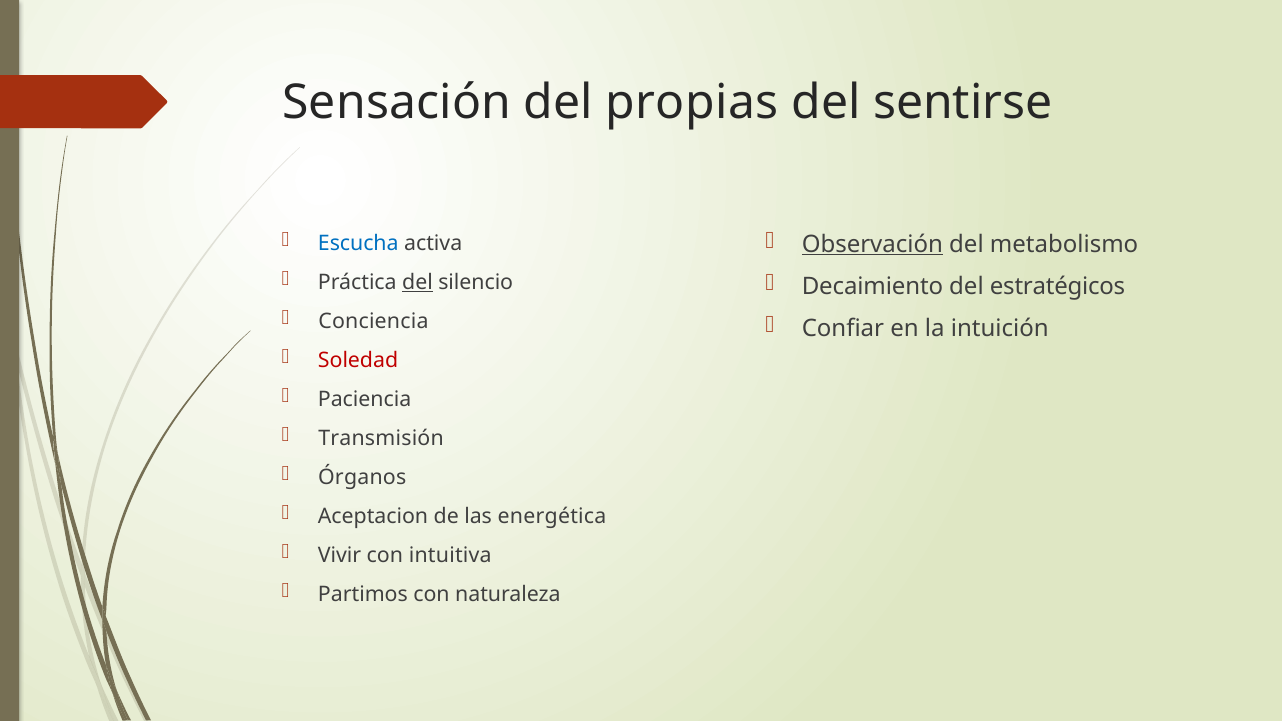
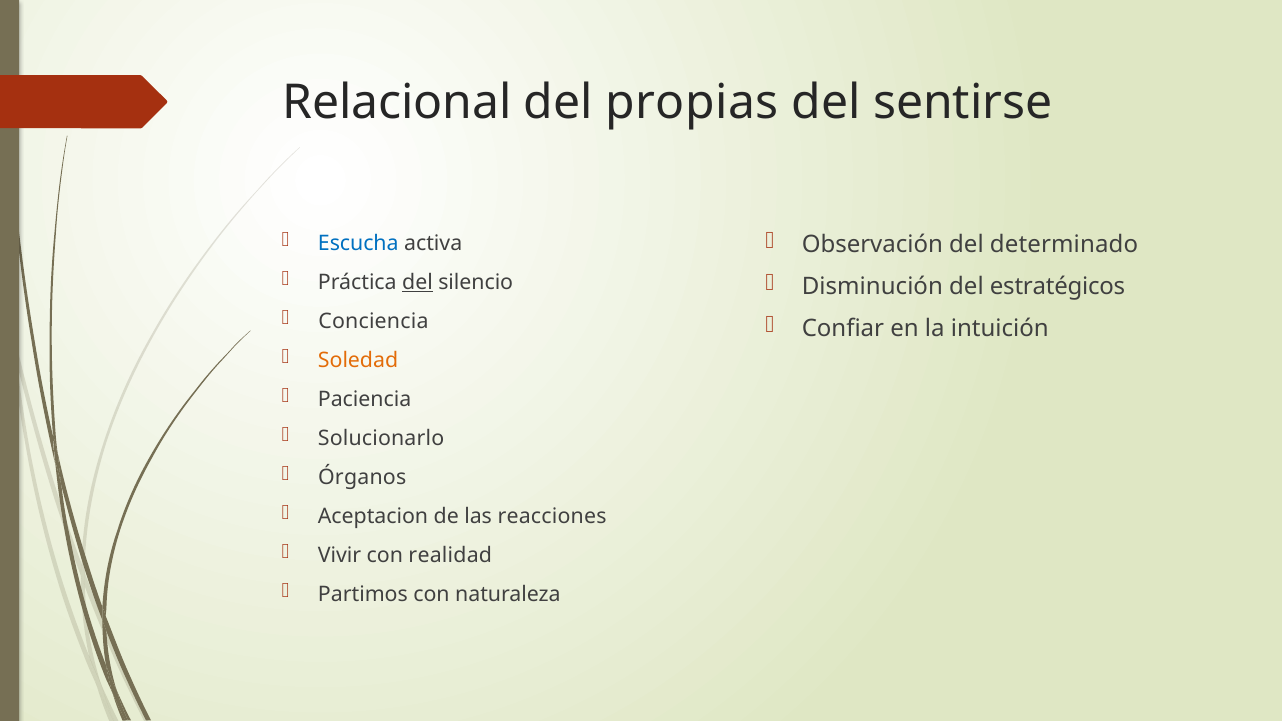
Sensación: Sensación -> Relacional
Observación underline: present -> none
metabolismo: metabolismo -> determinado
Decaimiento: Decaimiento -> Disminución
Soledad colour: red -> orange
Transmisión: Transmisión -> Solucionarlo
energética: energética -> reacciones
intuitiva: intuitiva -> realidad
